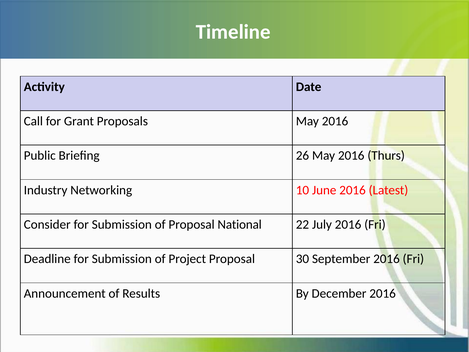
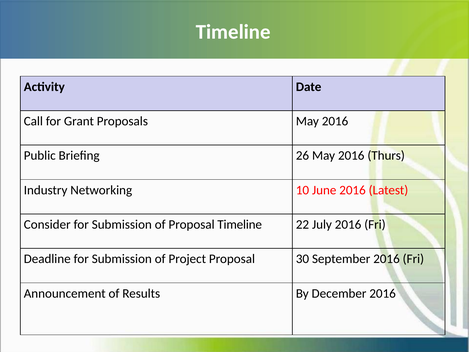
Proposal National: National -> Timeline
